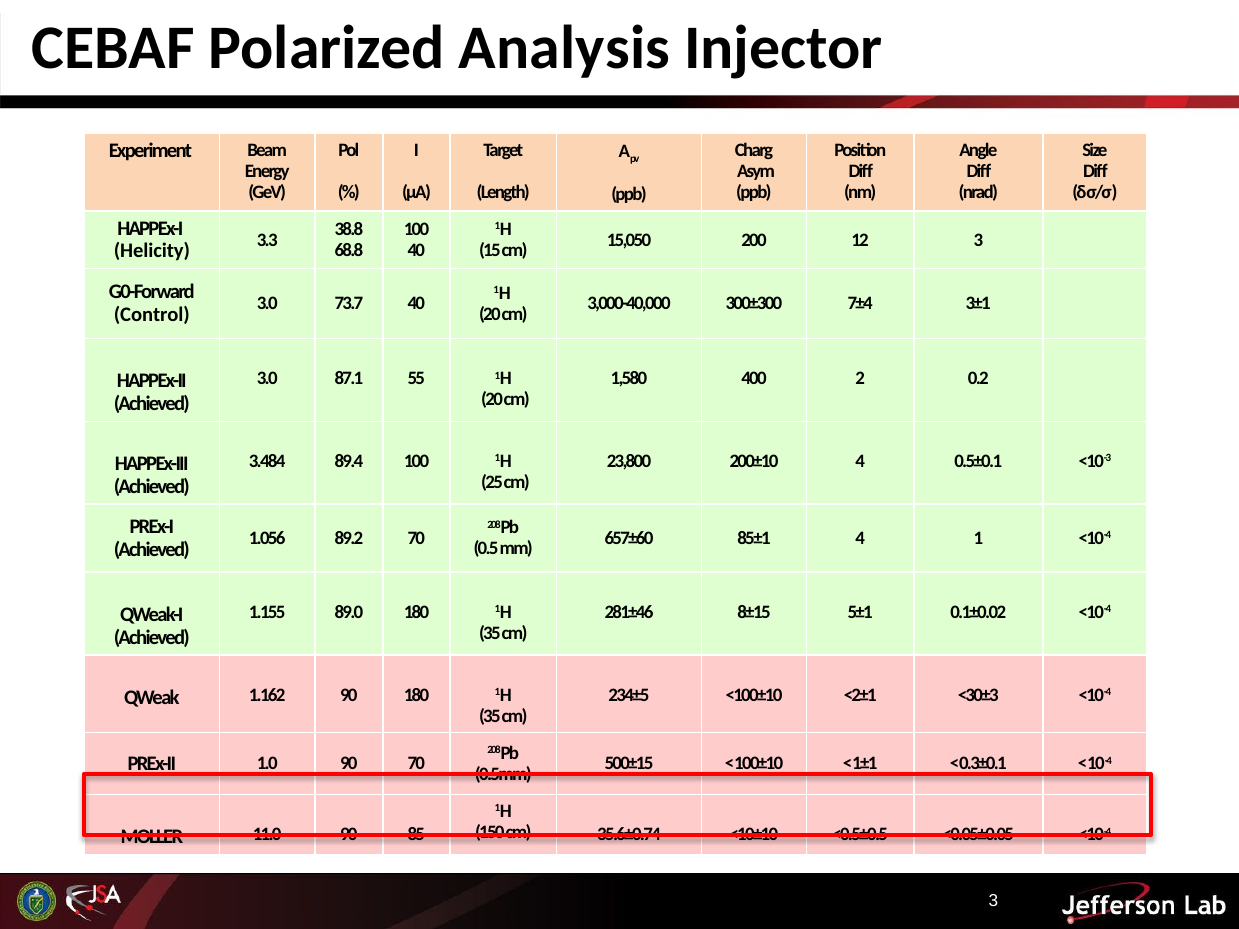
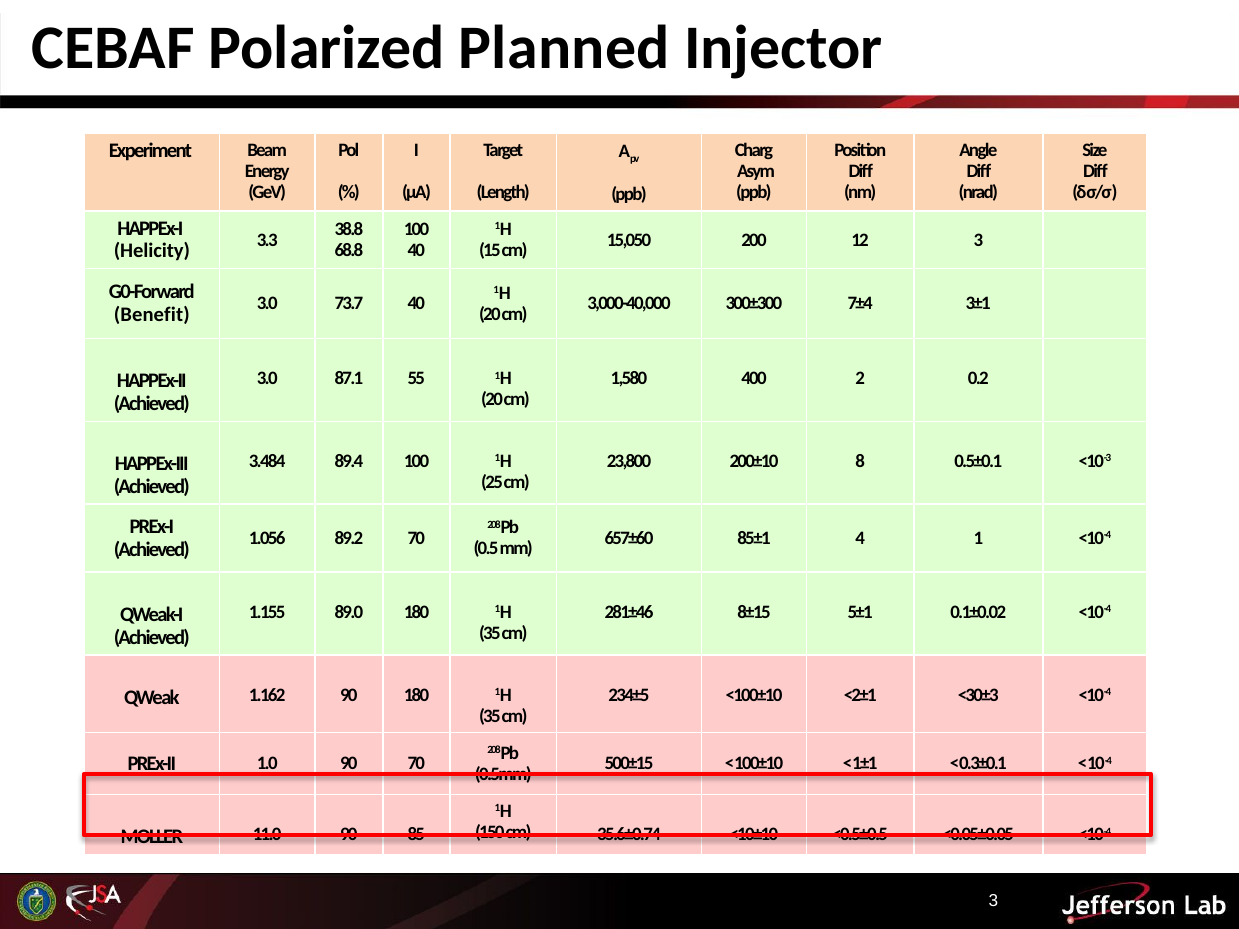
Analysis: Analysis -> Planned
Control: Control -> Benefit
200±10 4: 4 -> 8
